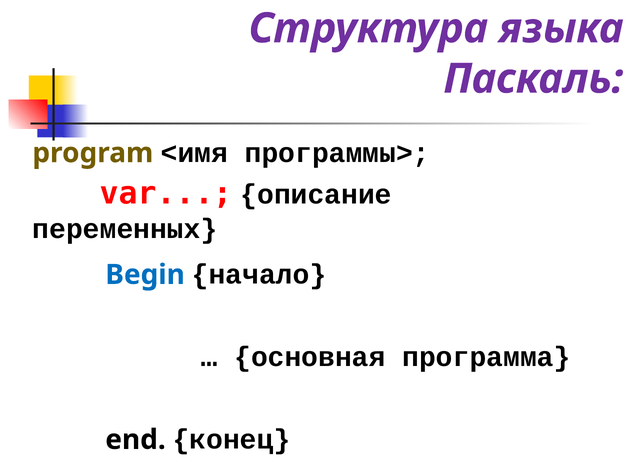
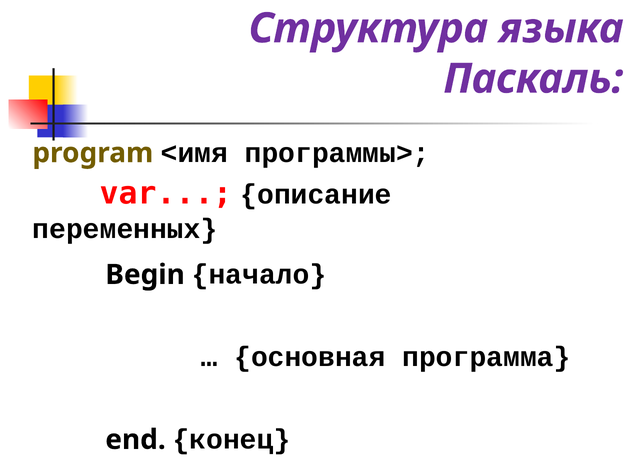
Begin colour: blue -> black
